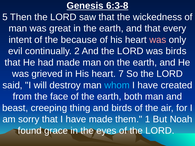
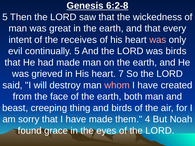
6:3-8: 6:3-8 -> 6:2-8
because: because -> receives
continually 2: 2 -> 5
whom colour: light blue -> pink
1: 1 -> 4
